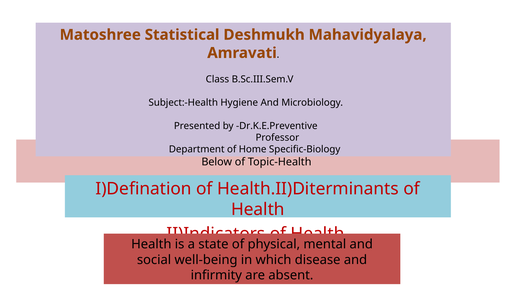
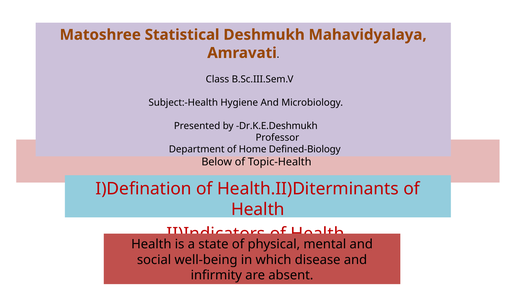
Dr.K.E.Preventive: Dr.K.E.Preventive -> Dr.K.E.Deshmukh
Specific-Biology: Specific-Biology -> Defined-Biology
